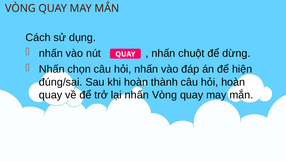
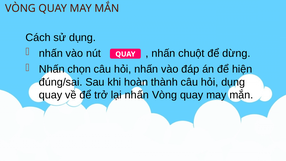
hỏi hoàn: hoàn -> dụng
